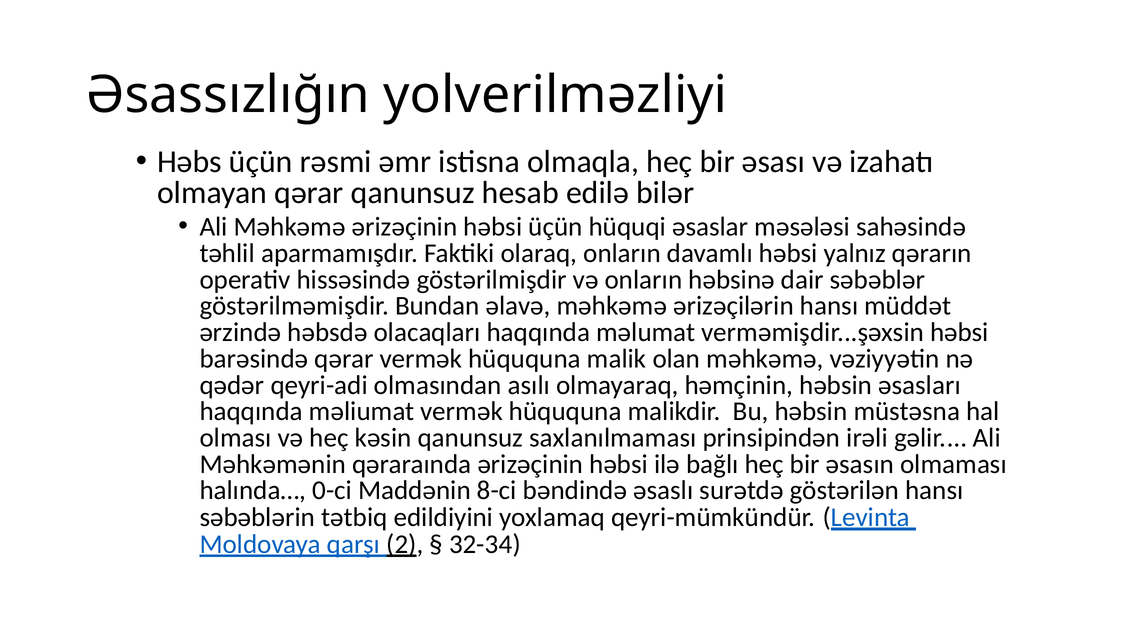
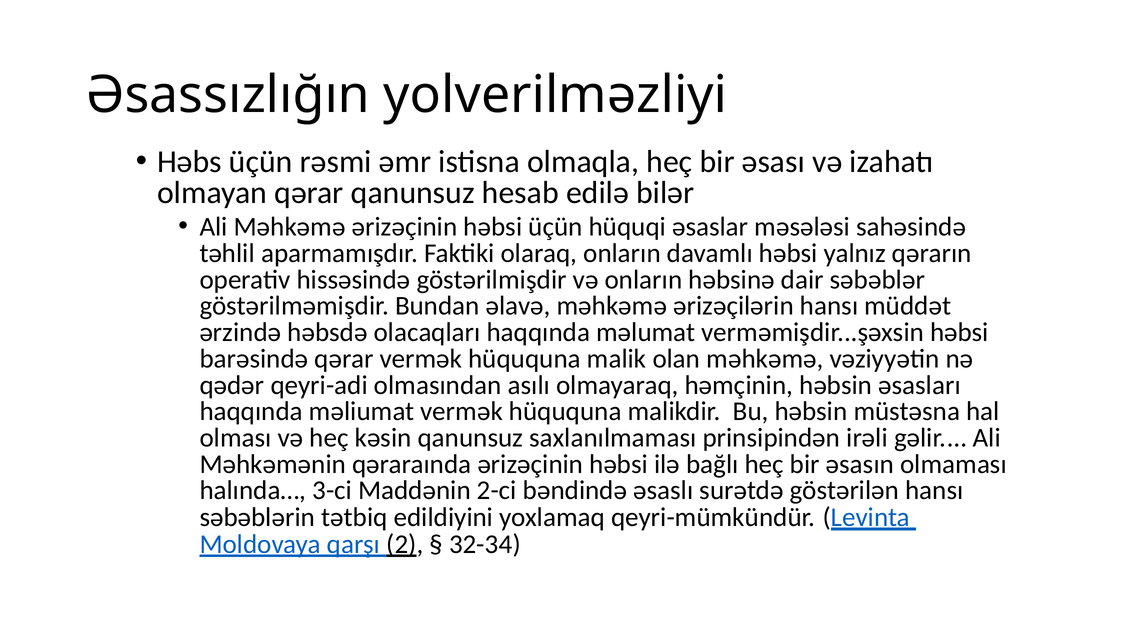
0-ci: 0-ci -> 3-ci
8-ci: 8-ci -> 2-ci
